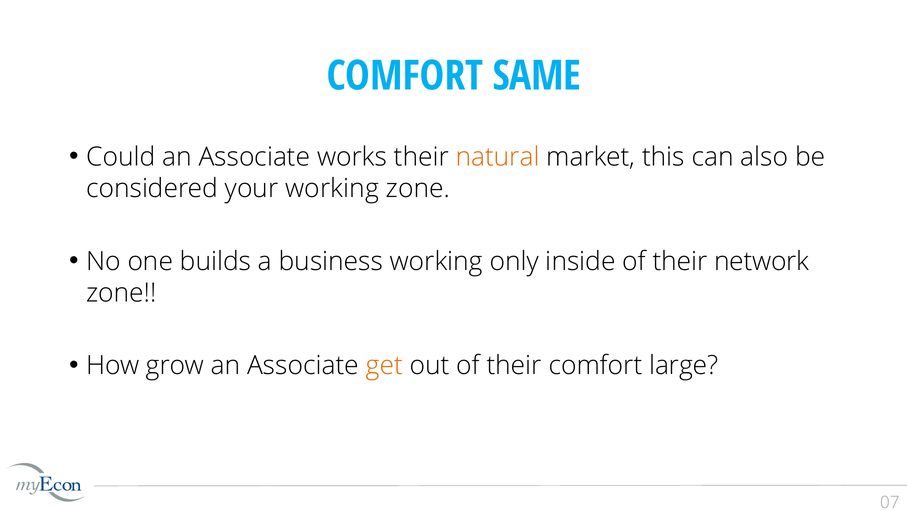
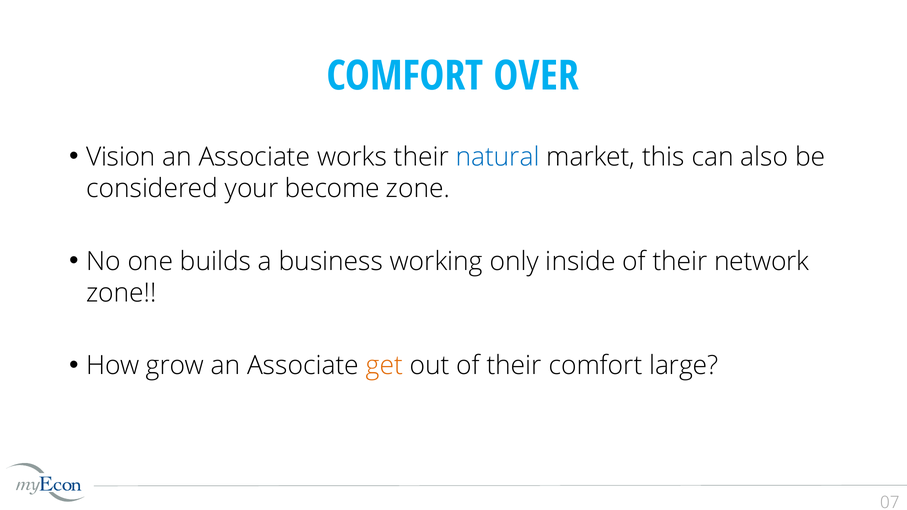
SAME: SAME -> OVER
Could: Could -> Vision
natural colour: orange -> blue
your working: working -> become
